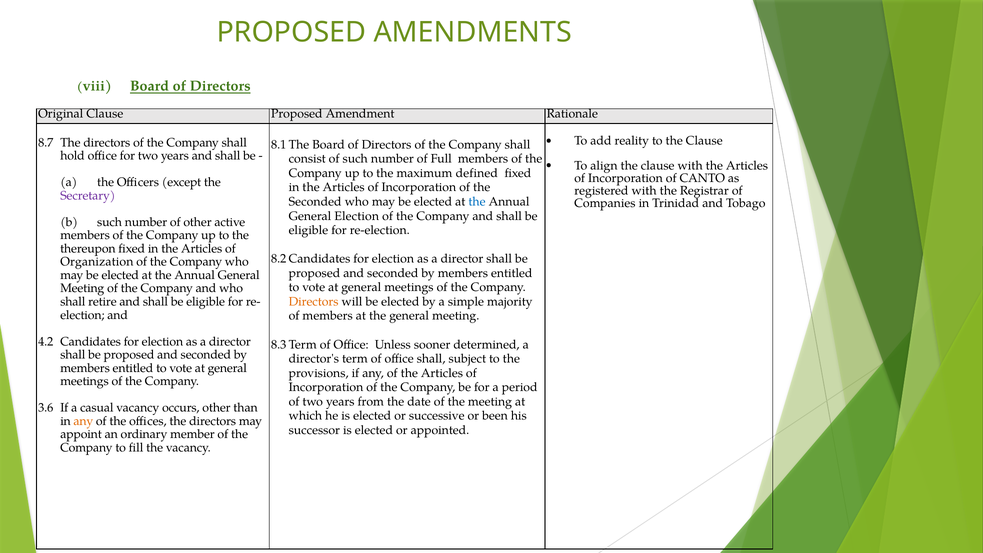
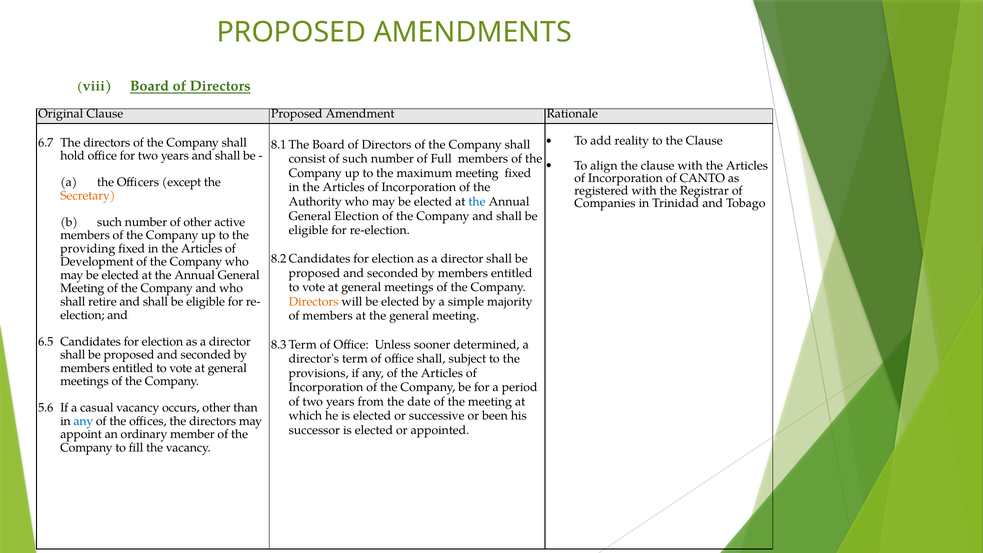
8.7: 8.7 -> 6.7
maximum defined: defined -> meeting
Secretary colour: purple -> orange
Seconded at (315, 202): Seconded -> Authority
thereupon: thereupon -> providing
Organization: Organization -> Development
4.2: 4.2 -> 6.5
3.6: 3.6 -> 5.6
any at (83, 421) colour: orange -> blue
